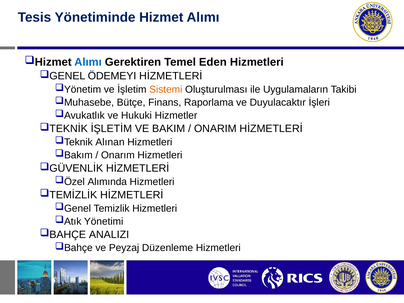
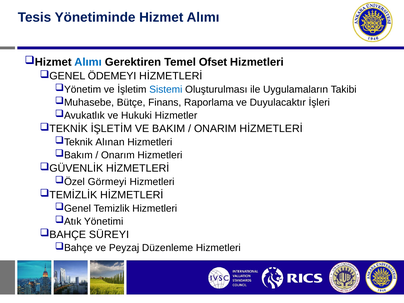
Eden: Eden -> Ofset
Sistemi colour: orange -> blue
Alımında: Alımında -> Görmeyi
ANALIZI: ANALIZI -> SÜREYI
